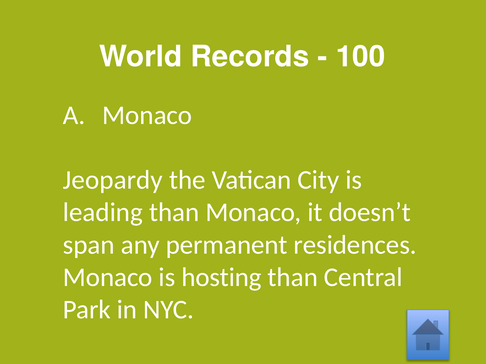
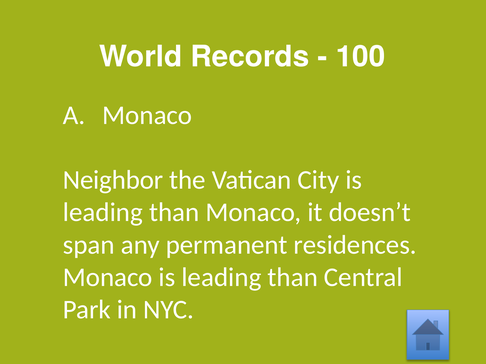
Jeopardy: Jeopardy -> Neighbor
Monaco is hosting: hosting -> leading
